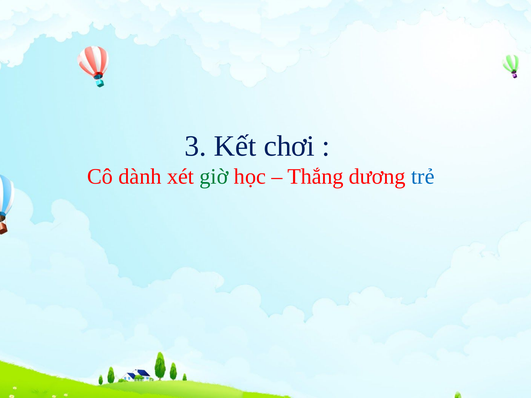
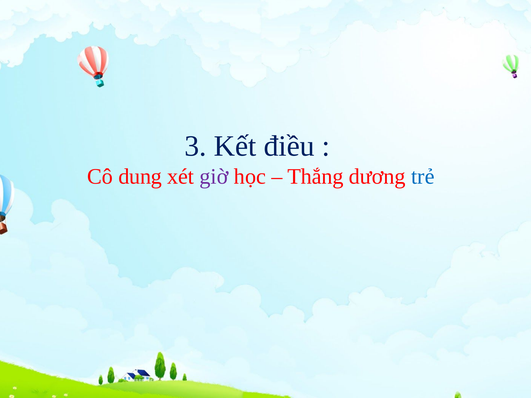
chơi: chơi -> điều
dành: dành -> dung
giờ colour: green -> purple
